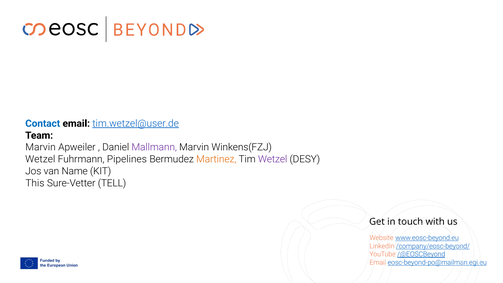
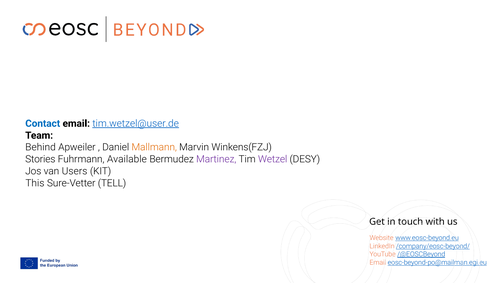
Marvin at (41, 147): Marvin -> Behind
Mallmann colour: purple -> orange
Wetzel at (40, 159): Wetzel -> Stories
Pipelines: Pipelines -> Available
Martinez colour: orange -> purple
Name: Name -> Users
